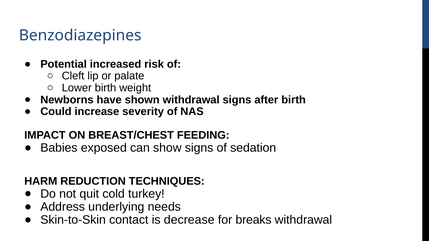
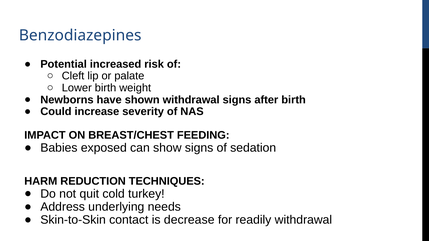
breaks: breaks -> readily
